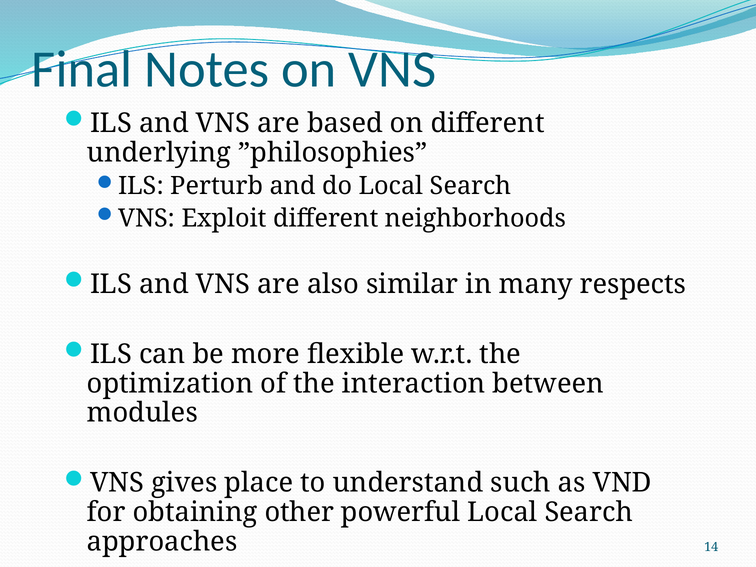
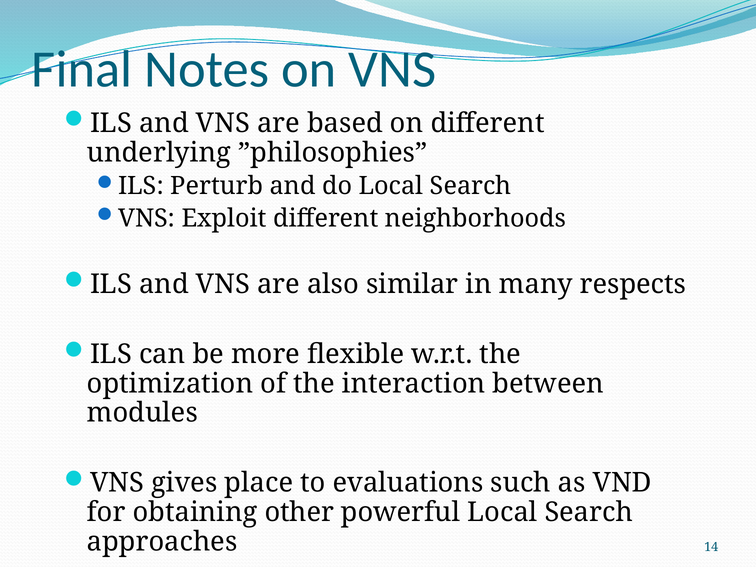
understand: understand -> evaluations
